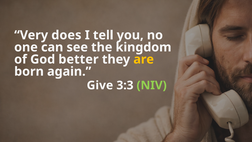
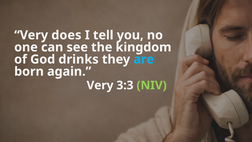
better: better -> drinks
are colour: yellow -> light blue
Give at (100, 85): Give -> Very
